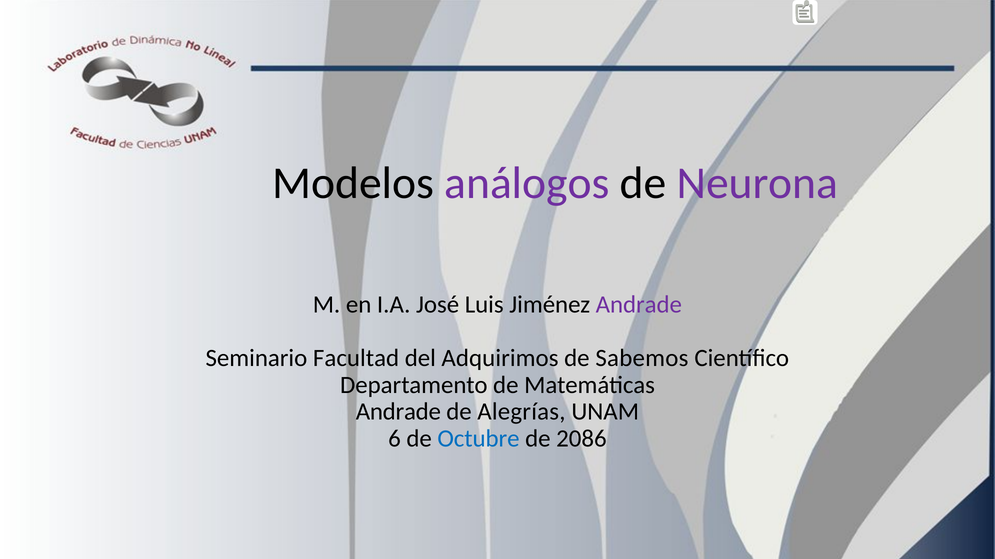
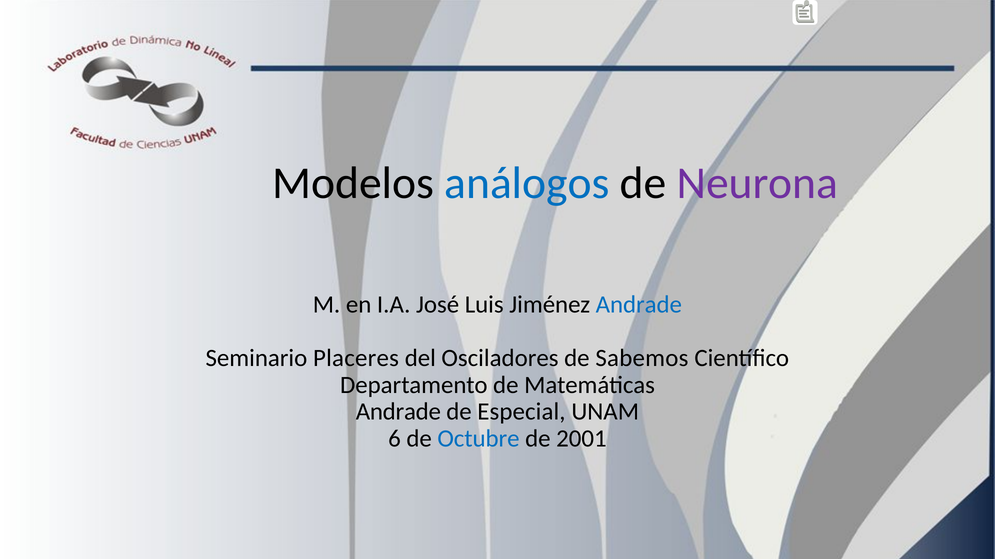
análogos colour: purple -> blue
Andrade at (639, 305) colour: purple -> blue
Facultad: Facultad -> Placeres
Adquirimos: Adquirimos -> Osciladores
Alegrías: Alegrías -> Especial
2086: 2086 -> 2001
